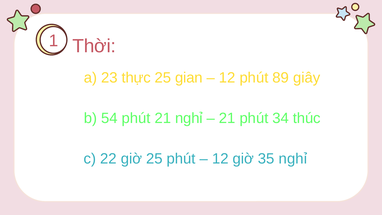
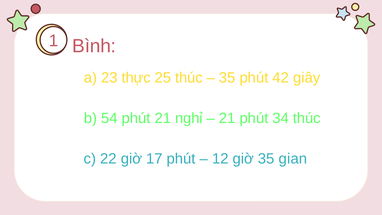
Thời: Thời -> Bình
25 gian: gian -> thúc
12 at (227, 78): 12 -> 35
89: 89 -> 42
giờ 25: 25 -> 17
35 nghỉ: nghỉ -> gian
